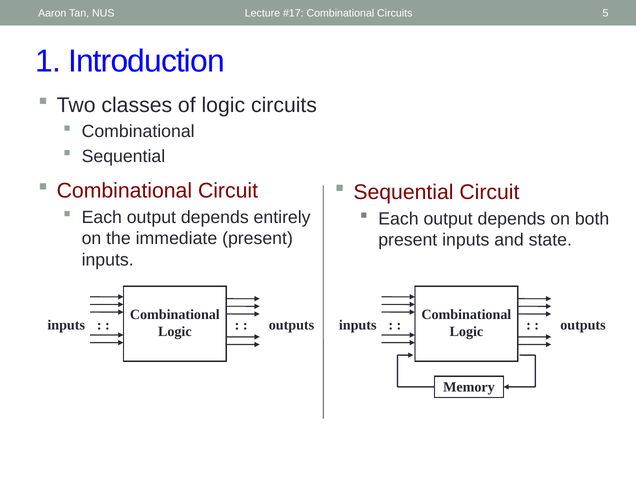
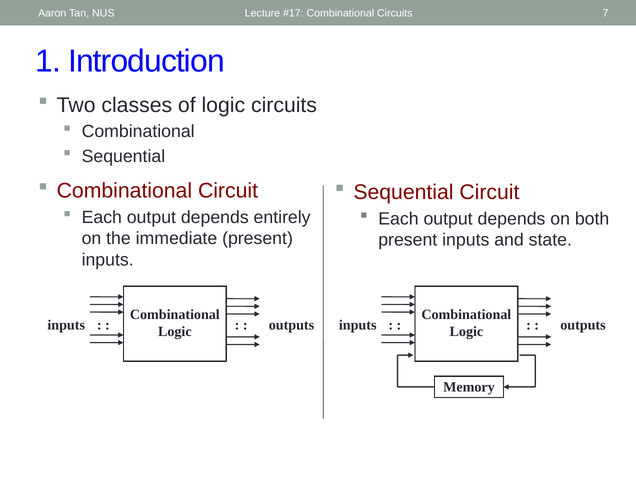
5: 5 -> 7
